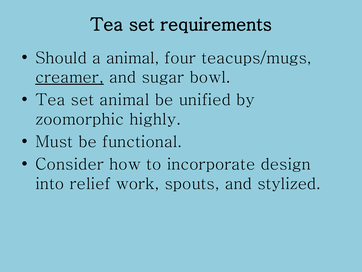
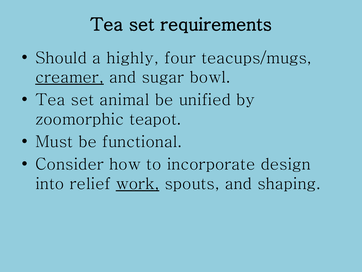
a animal: animal -> highly
highly: highly -> teapot
work underline: none -> present
stylized: stylized -> shaping
